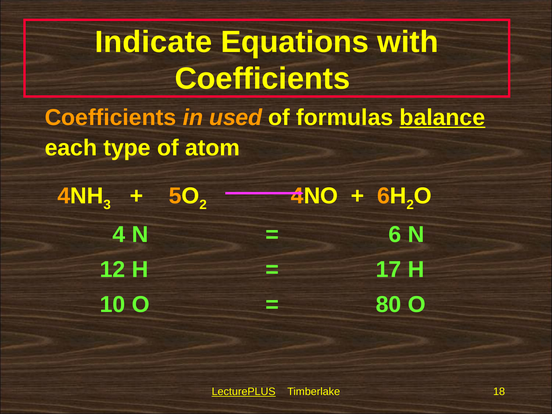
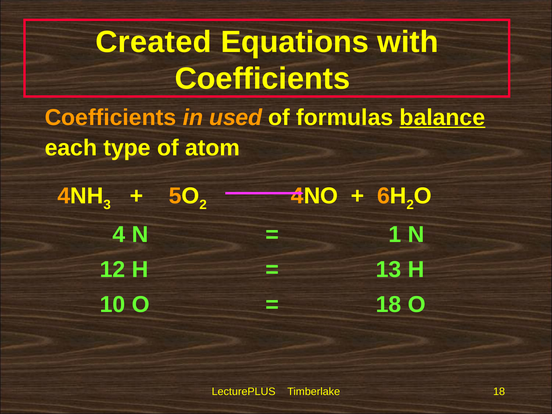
Indicate: Indicate -> Created
6: 6 -> 1
17: 17 -> 13
80 at (389, 304): 80 -> 18
LecturePLUS underline: present -> none
